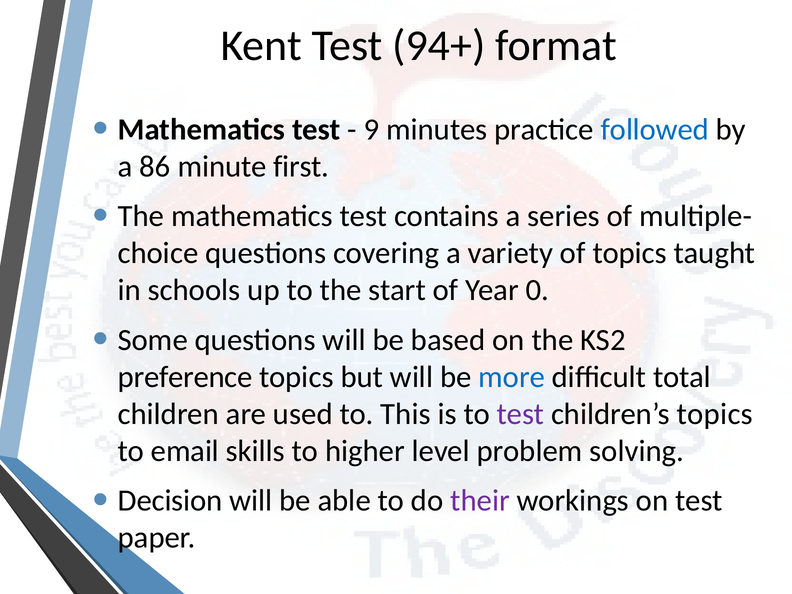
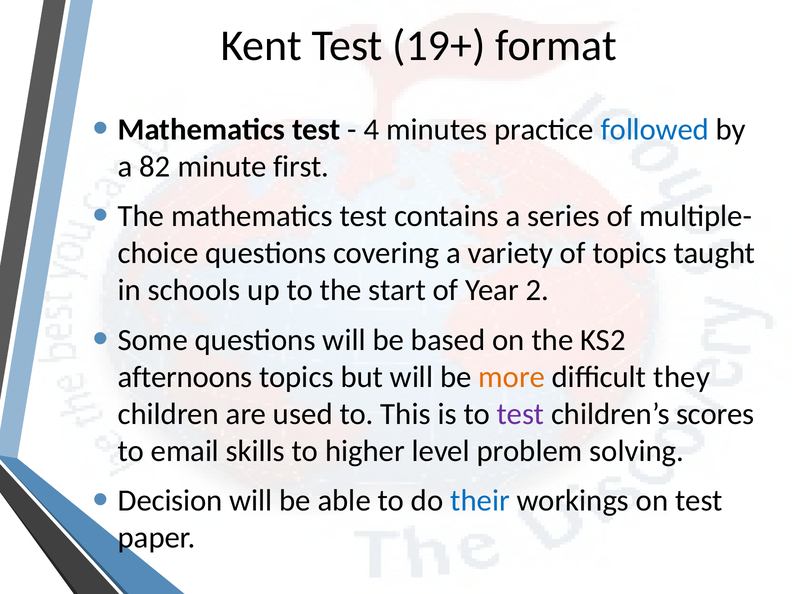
94+: 94+ -> 19+
9: 9 -> 4
86: 86 -> 82
0: 0 -> 2
preference: preference -> afternoons
more colour: blue -> orange
total: total -> they
children’s topics: topics -> scores
their colour: purple -> blue
